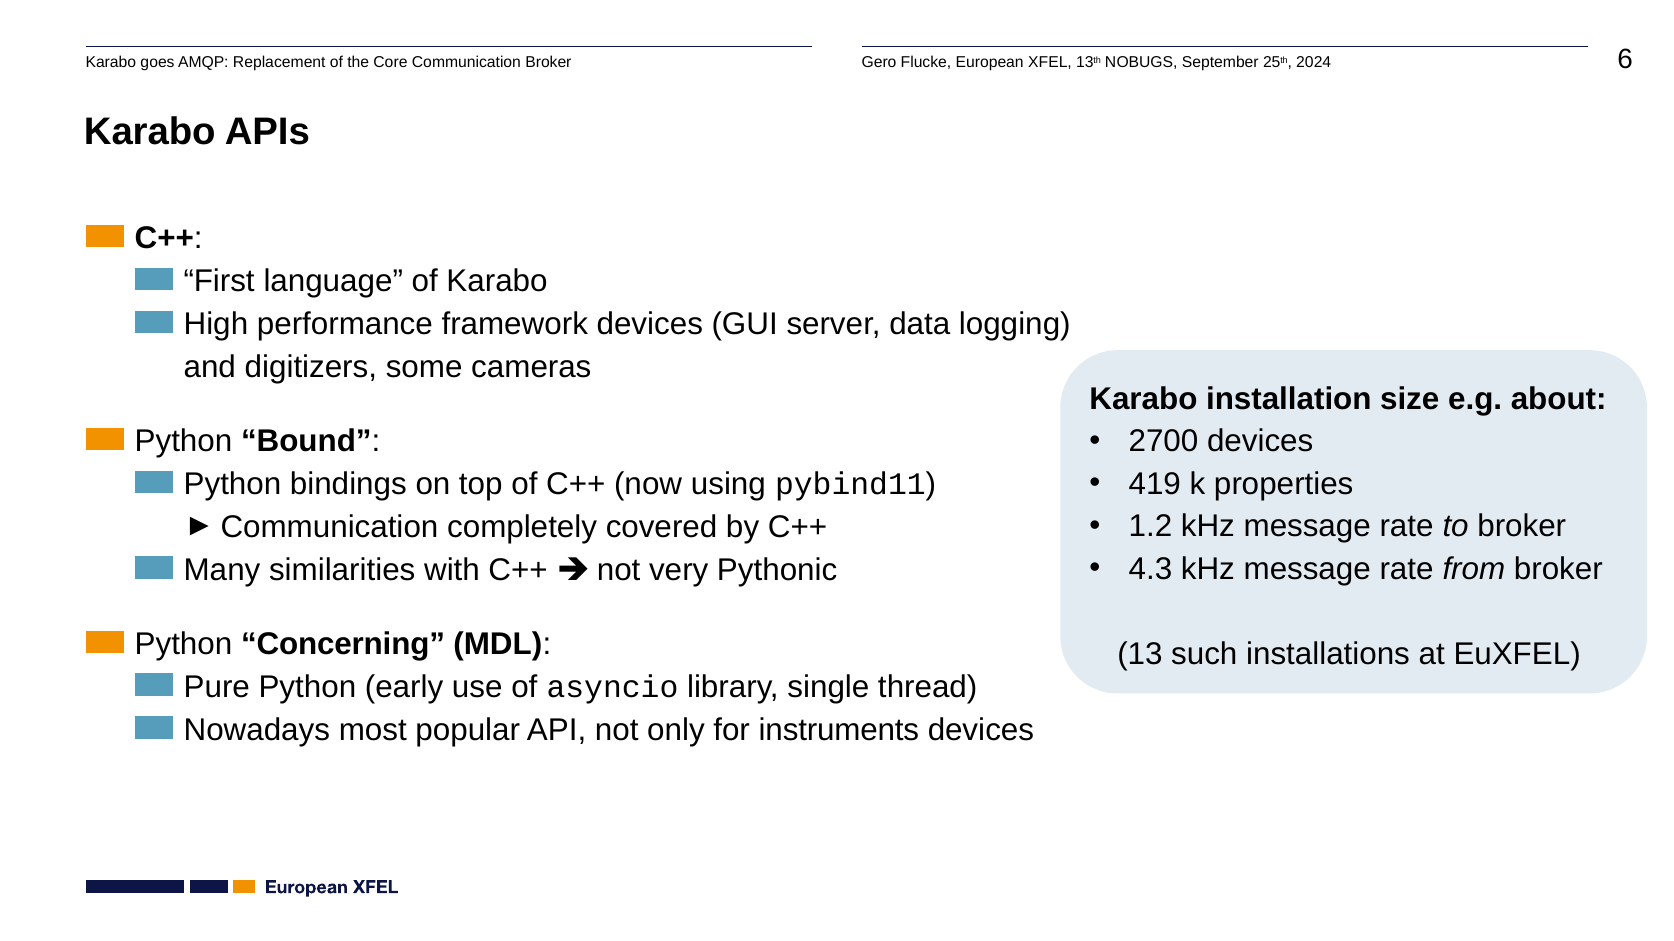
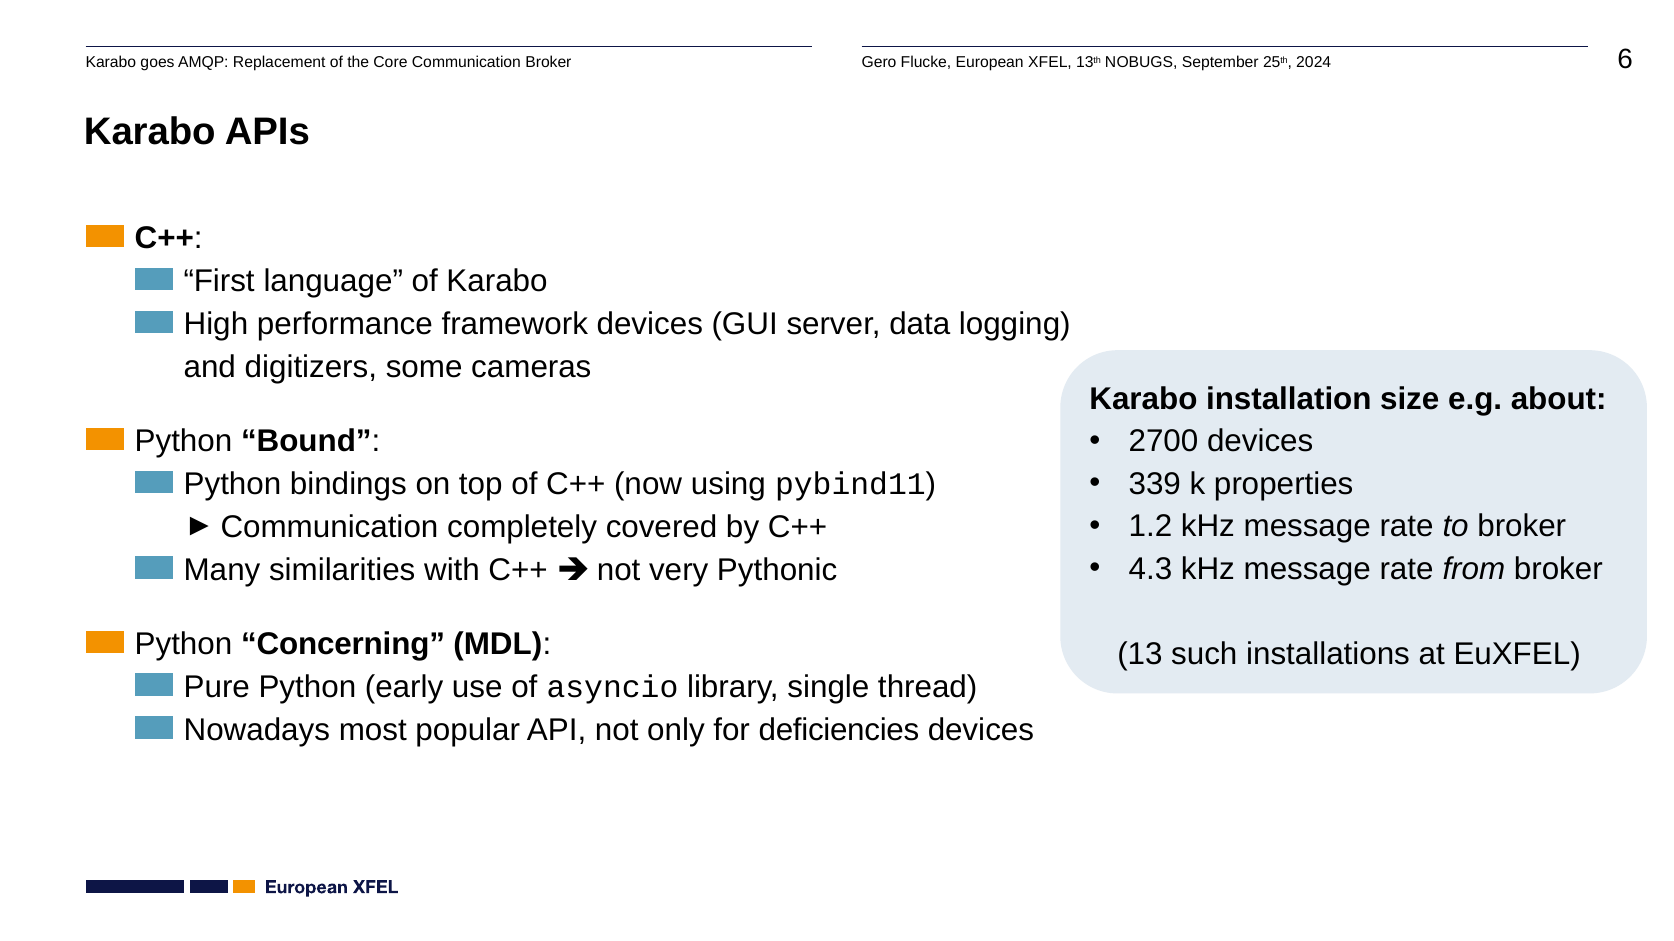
419: 419 -> 339
instruments: instruments -> deficiencies
